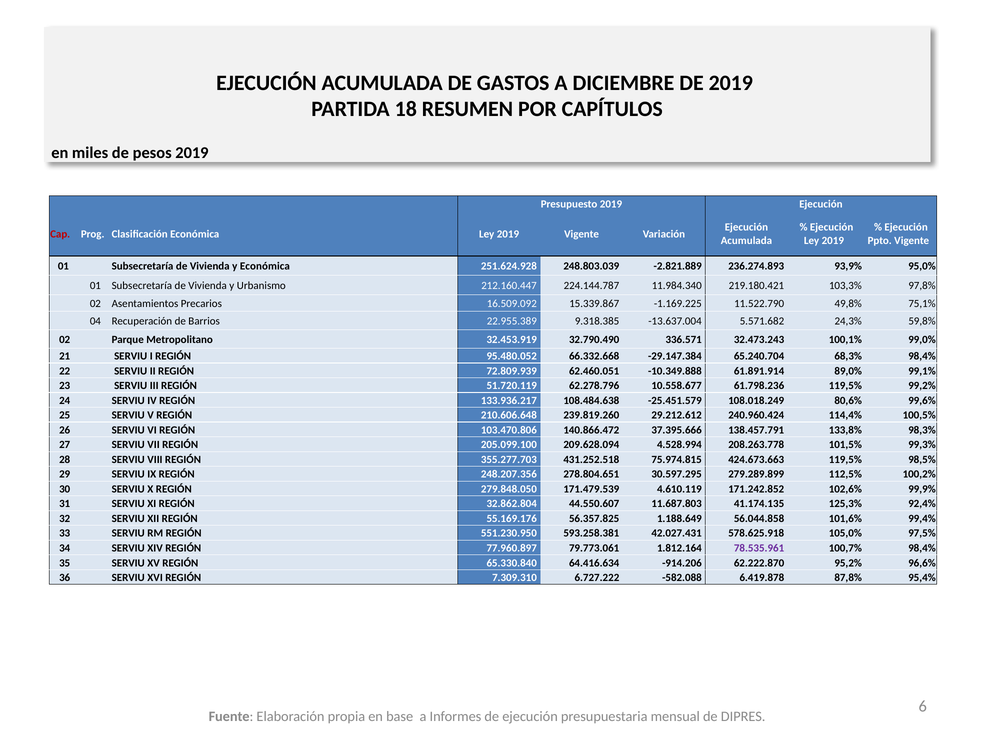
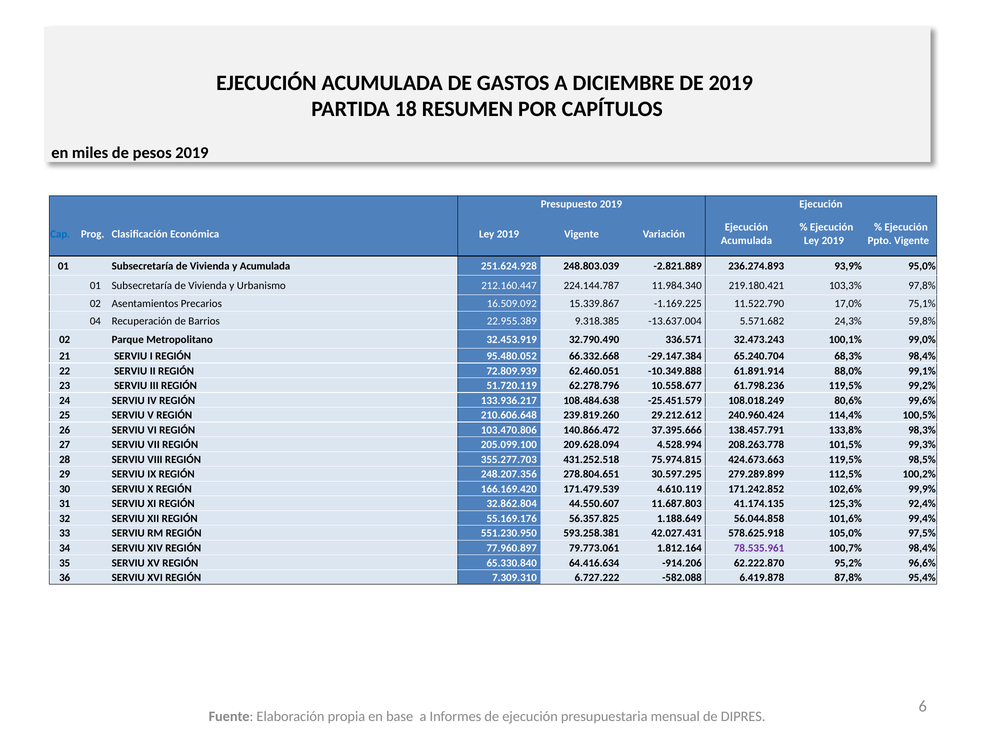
Cap colour: red -> blue
y Económica: Económica -> Acumulada
49,8%: 49,8% -> 17,0%
89,0%: 89,0% -> 88,0%
279.848.050: 279.848.050 -> 166.169.420
